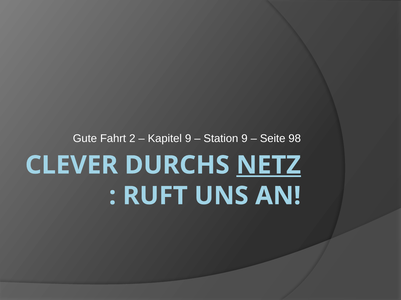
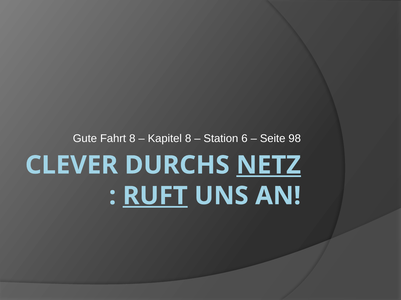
Fahrt 2: 2 -> 8
Kapitel 9: 9 -> 8
Station 9: 9 -> 6
RUFT underline: none -> present
